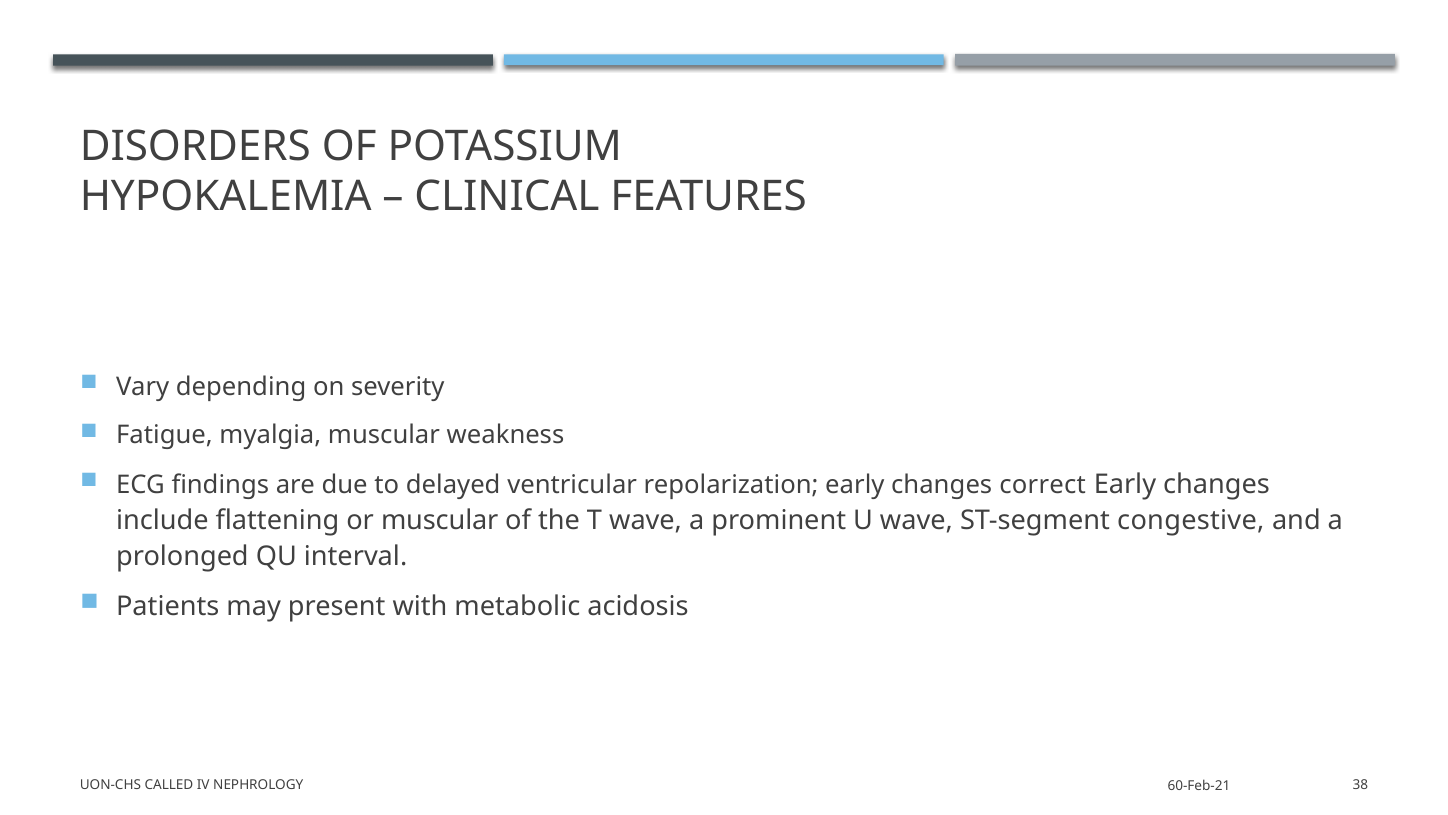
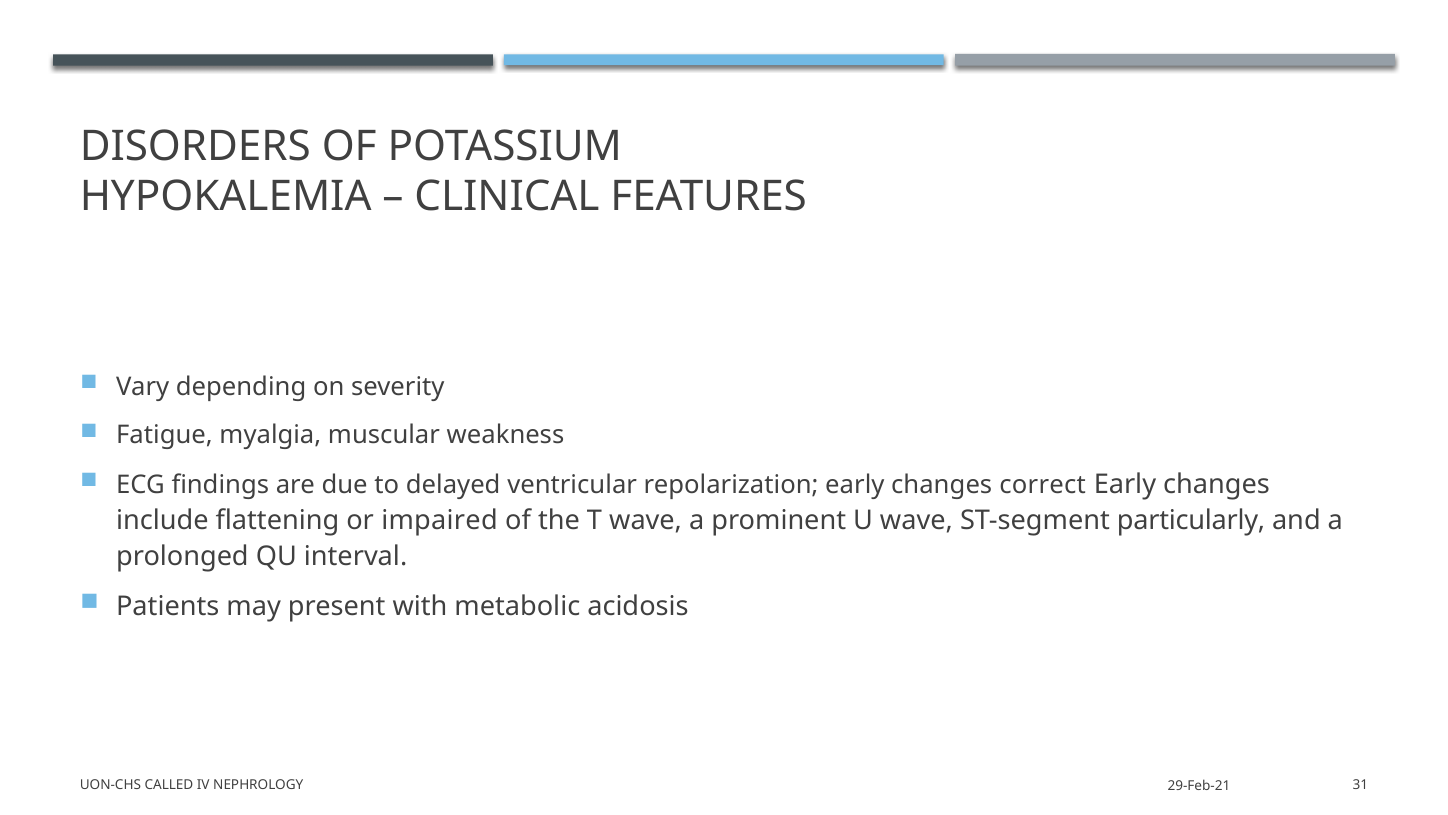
or muscular: muscular -> impaired
congestive: congestive -> particularly
38: 38 -> 31
60-Feb-21: 60-Feb-21 -> 29-Feb-21
